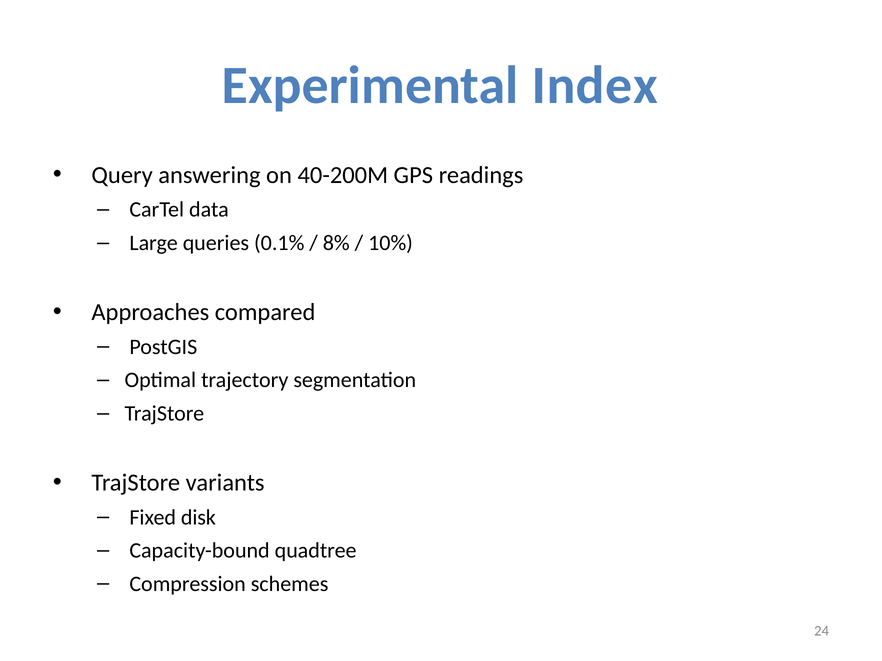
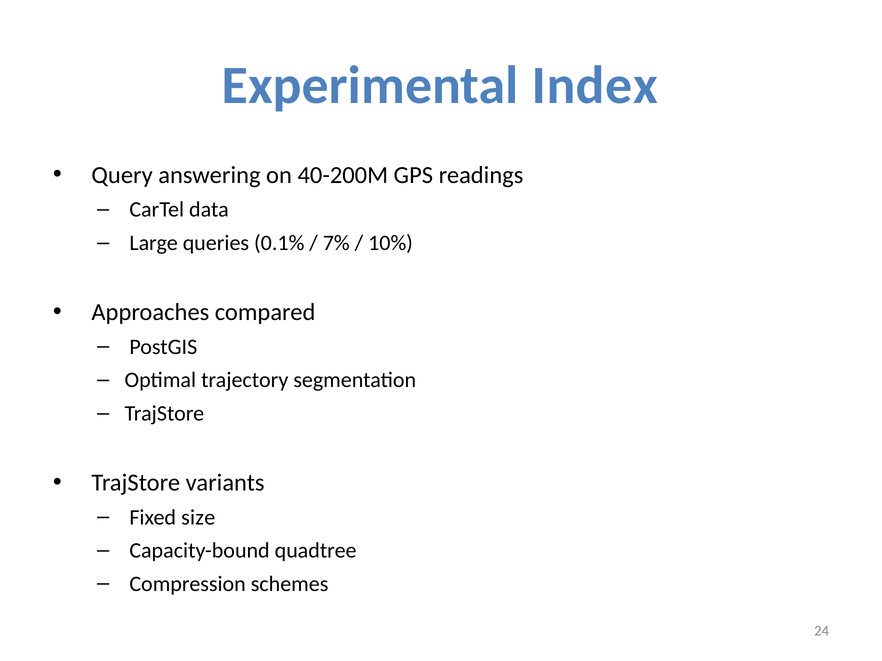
8%: 8% -> 7%
disk: disk -> size
